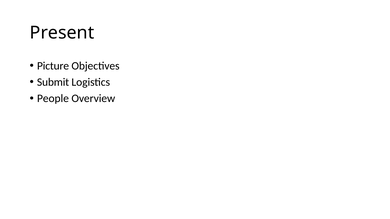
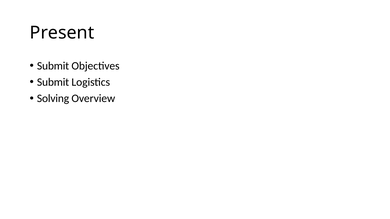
Picture at (53, 66): Picture -> Submit
People: People -> Solving
